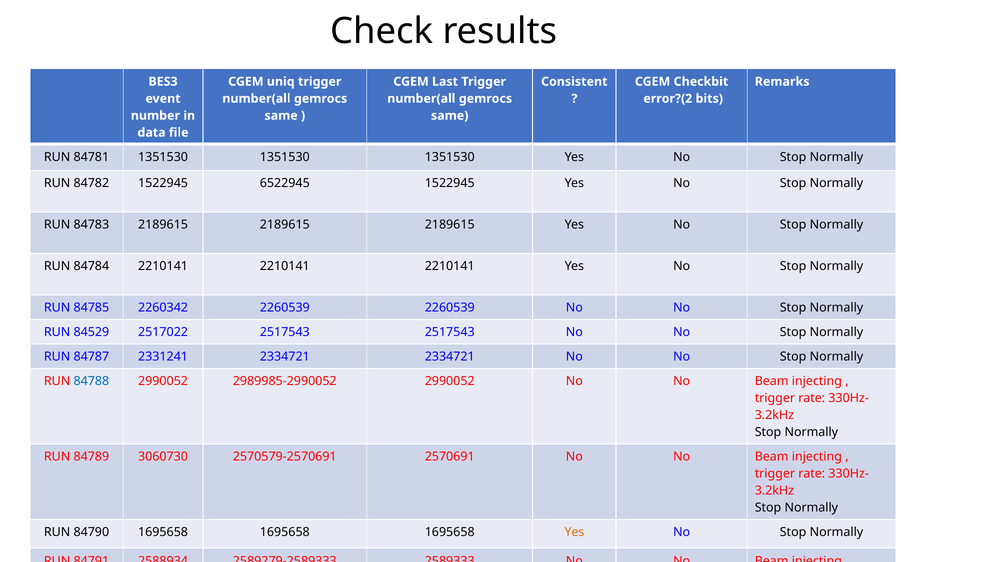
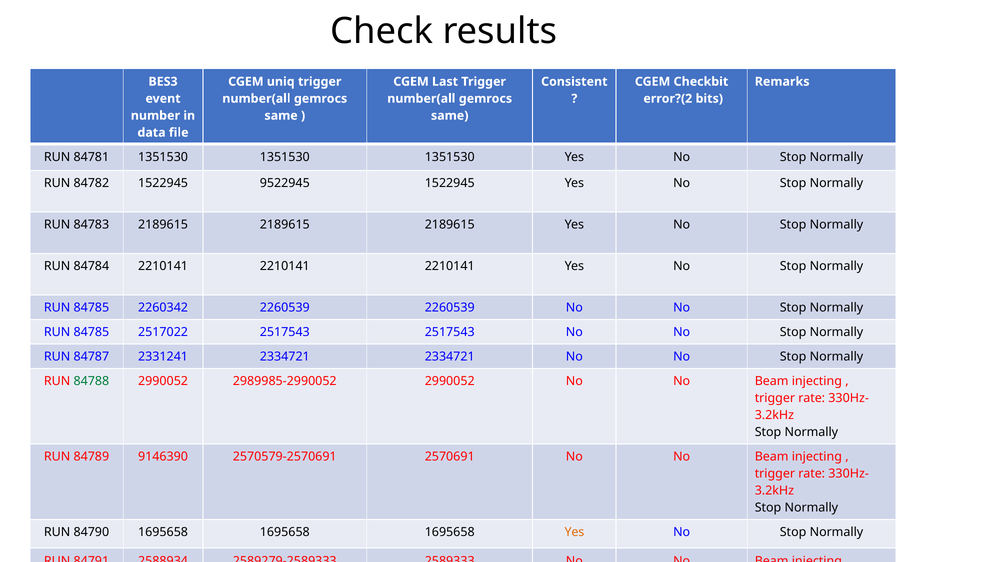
6522945: 6522945 -> 9522945
84529 at (91, 332): 84529 -> 84785
84788 colour: blue -> green
3060730: 3060730 -> 9146390
